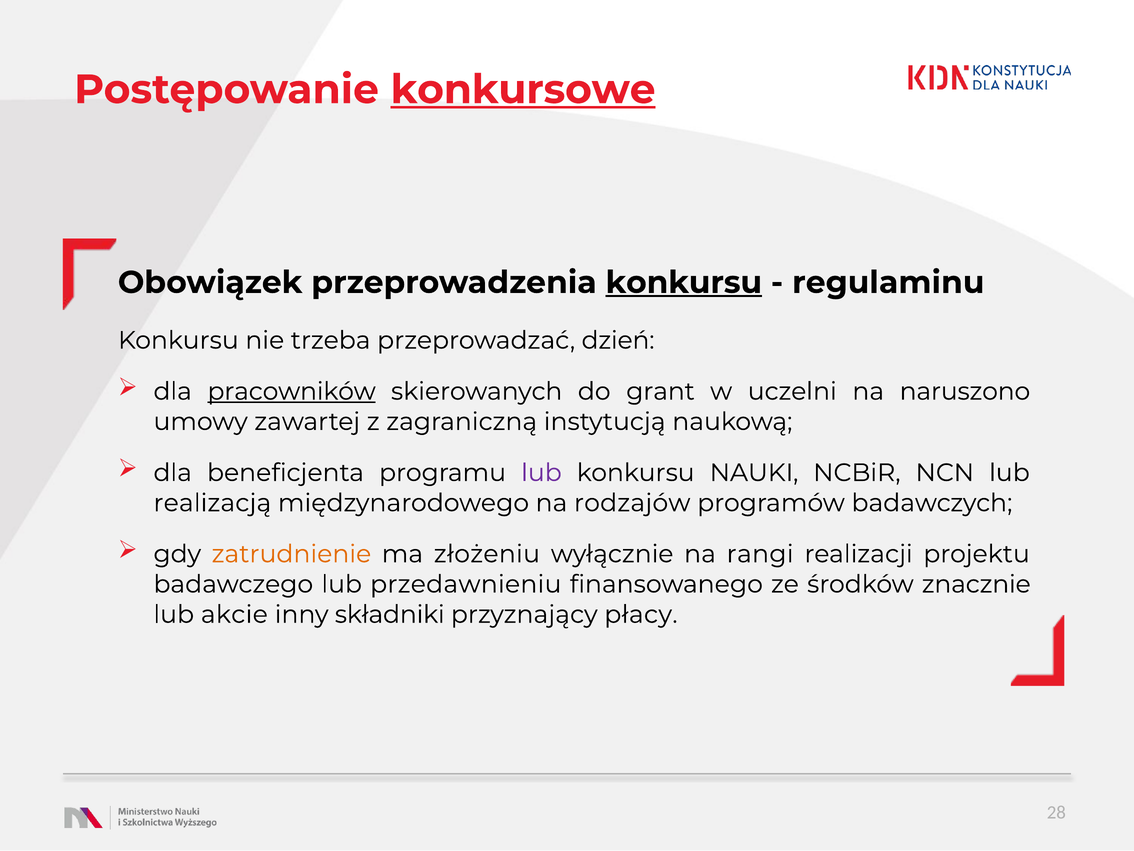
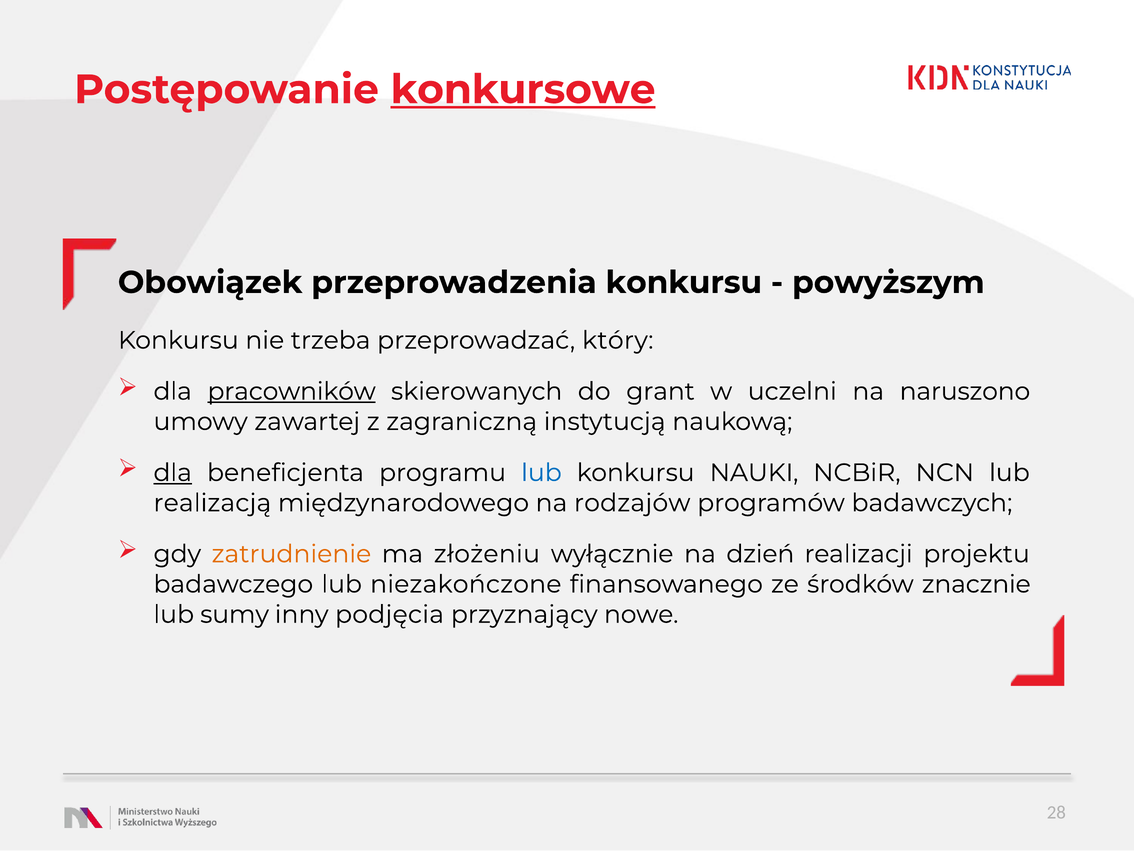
konkursu at (684, 282) underline: present -> none
regulaminu: regulaminu -> powyższym
dzień: dzień -> który
dla at (173, 472) underline: none -> present
lub at (541, 472) colour: purple -> blue
rangi: rangi -> dzień
przedawnieniu: przedawnieniu -> niezakończone
akcie: akcie -> sumy
składniki: składniki -> podjęcia
płacy: płacy -> nowe
